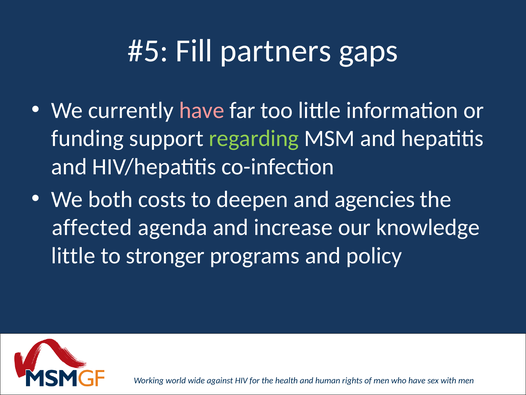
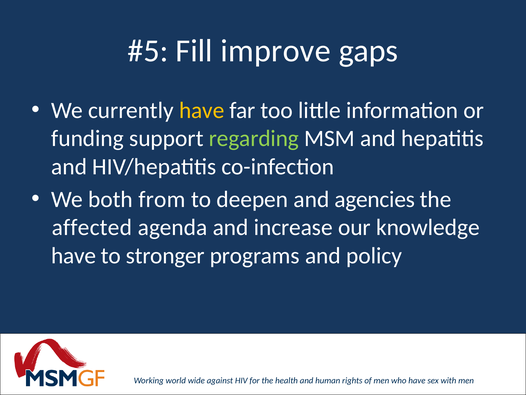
partners: partners -> improve
have at (202, 110) colour: pink -> yellow
costs: costs -> from
little at (73, 255): little -> have
